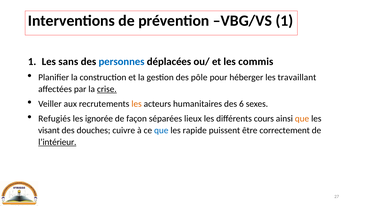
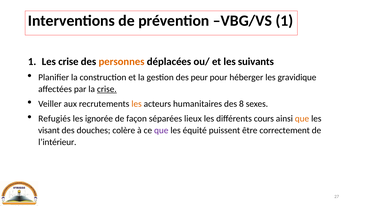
Les sans: sans -> crise
personnes colour: blue -> orange
commis: commis -> suivants
pôle: pôle -> peur
travaillant: travaillant -> gravidique
6: 6 -> 8
cuivre: cuivre -> colère
que at (161, 131) colour: blue -> purple
rapide: rapide -> équité
l’intérieur underline: present -> none
